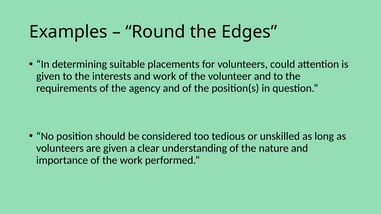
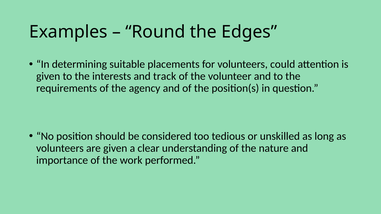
and work: work -> track
